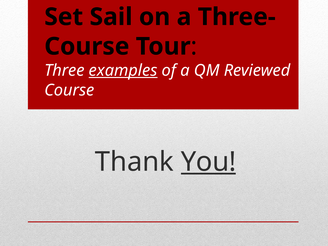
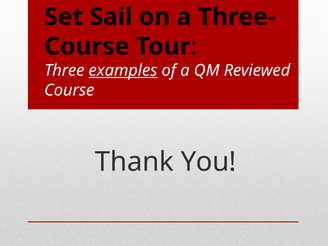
You underline: present -> none
